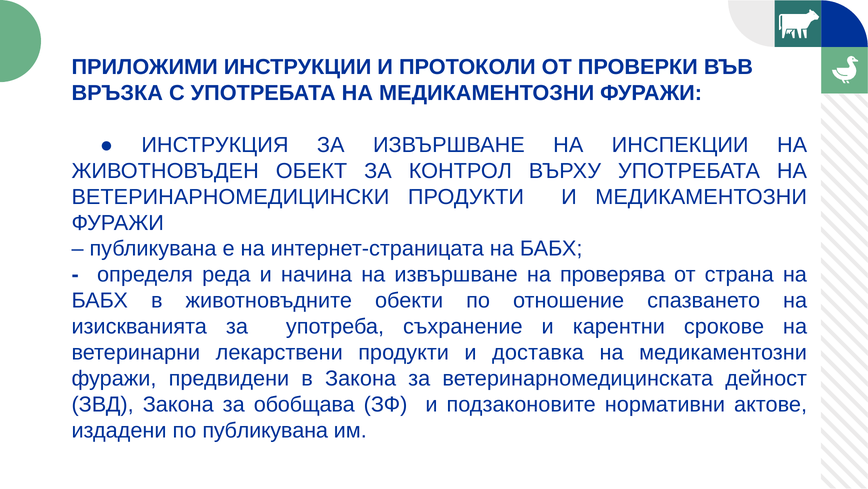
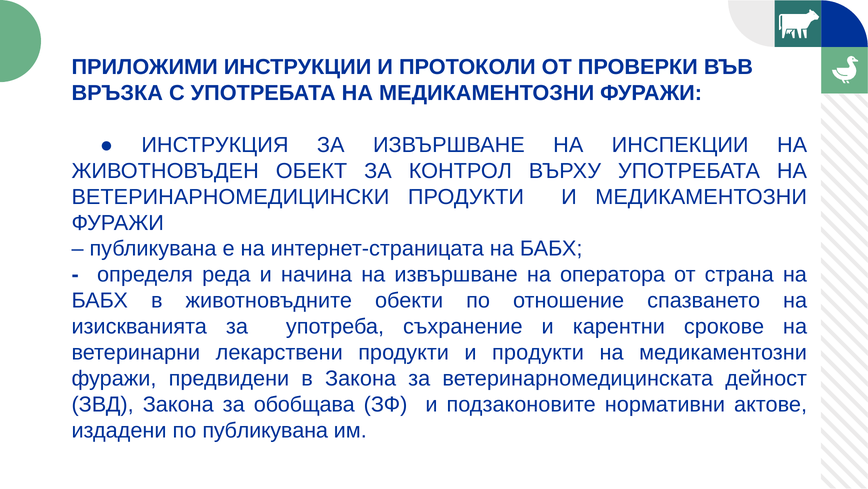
проверява: проверява -> оператора
и доставка: доставка -> продукти
